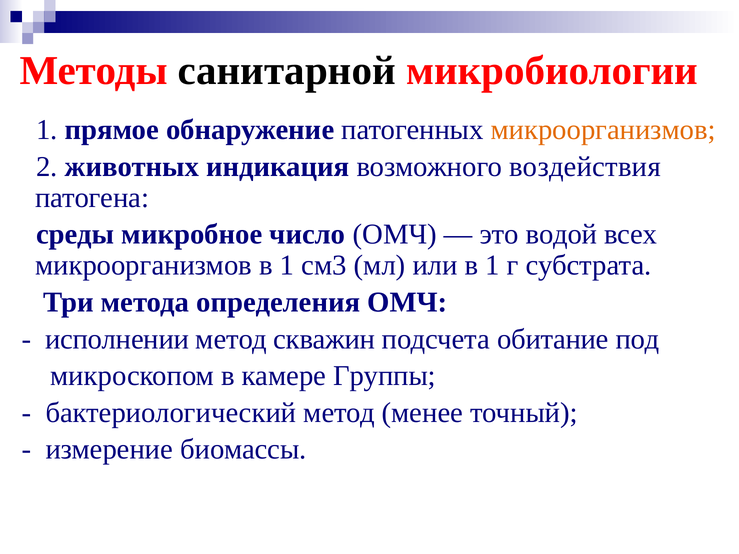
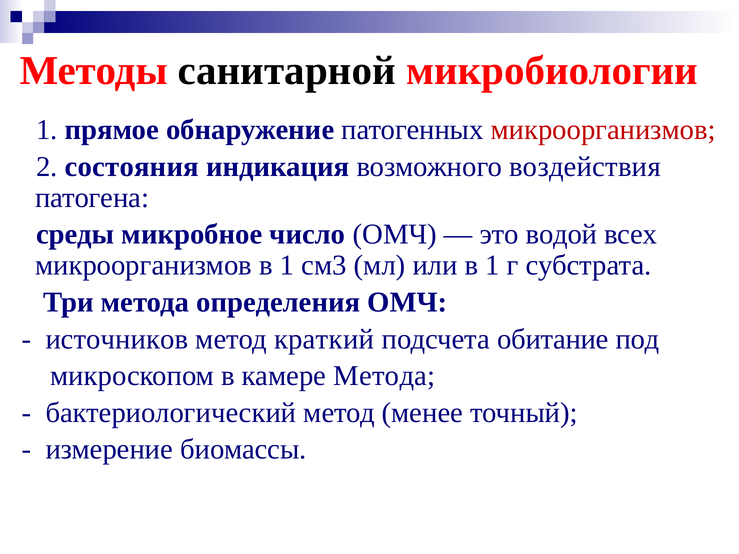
микроорганизмов at (603, 130) colour: orange -> red
животных: животных -> состояния
исполнении: исполнении -> источников
скважин: скважин -> краткий
камере Группы: Группы -> Метода
